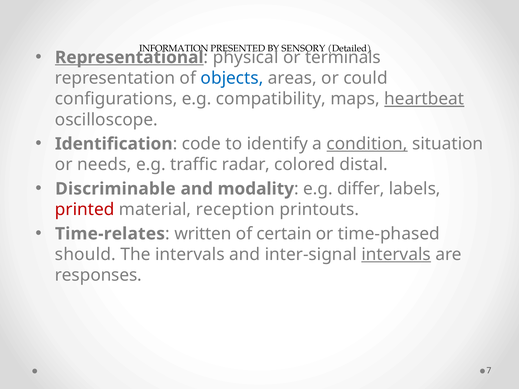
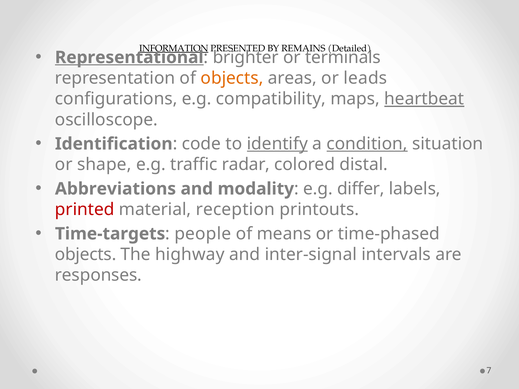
INFORMATION underline: none -> present
SENSORY: SENSORY -> REMAINS
physical: physical -> brighter
objects at (232, 78) colour: blue -> orange
could: could -> leads
identify underline: none -> present
needs: needs -> shape
Discriminable: Discriminable -> Abbreviations
Time-relates: Time-relates -> Time-targets
written: written -> people
certain: certain -> means
should at (85, 255): should -> objects
The intervals: intervals -> highway
intervals at (396, 255) underline: present -> none
